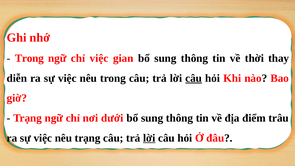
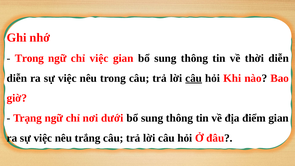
thời thay: thay -> diễn
điểm trâu: trâu -> gian
nêu trạng: trạng -> trắng
lời at (149, 138) underline: present -> none
